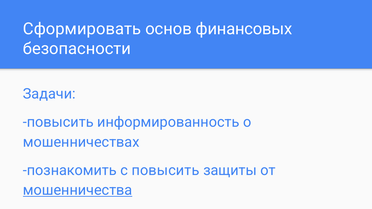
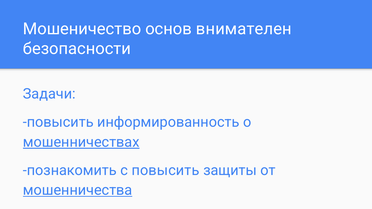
Сформировать: Сформировать -> Мошеничество
финансовых: финансовых -> внимателен
мошенничествах underline: none -> present
